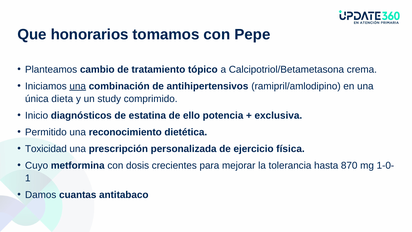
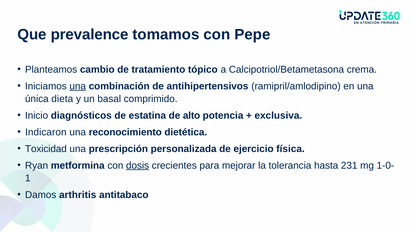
honorarios: honorarios -> prevalence
study: study -> basal
ello: ello -> alto
Permitido: Permitido -> Indicaron
Cuyo: Cuyo -> Ryan
dosis underline: none -> present
870: 870 -> 231
cuantas: cuantas -> arthritis
